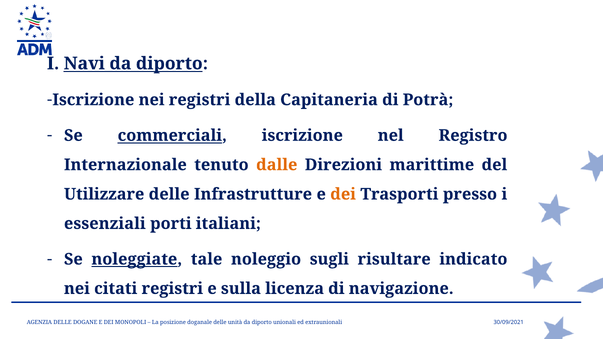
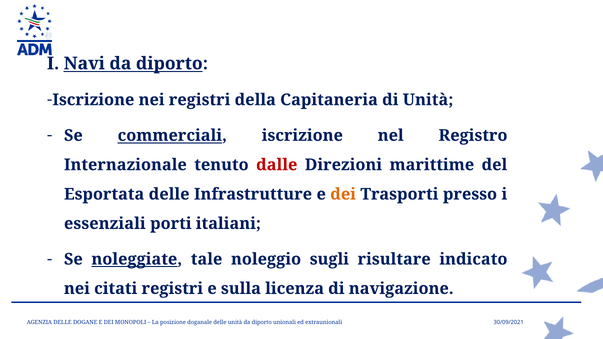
di Potrà: Potrà -> Unità
dalle colour: orange -> red
Utilizzare: Utilizzare -> Esportata
